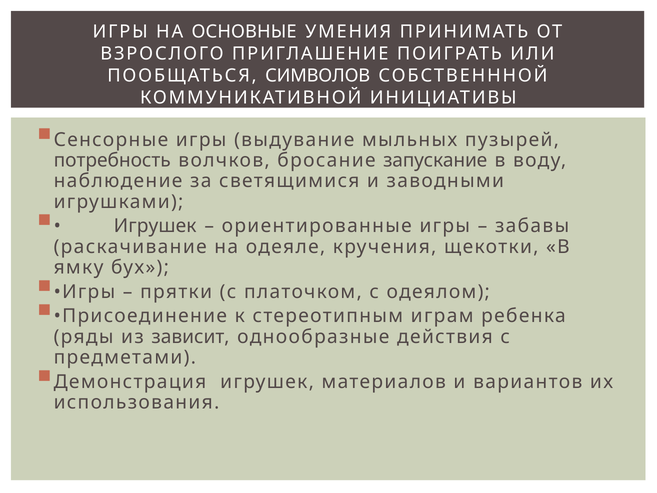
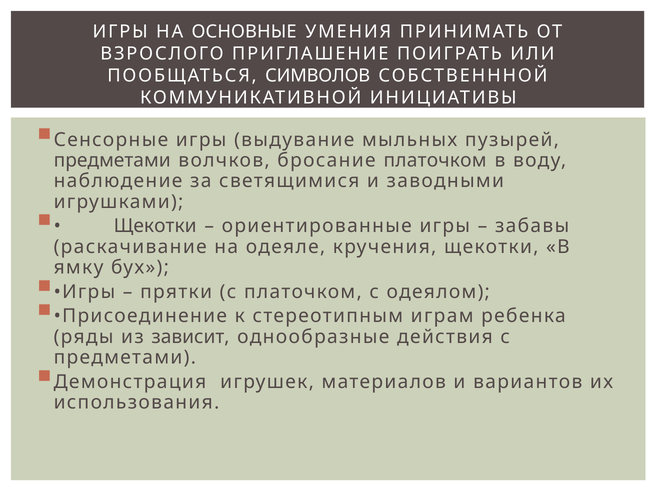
потребность at (112, 160): потребность -> предметами
бросание запускание: запускание -> платочком
Игрушек at (155, 226): Игрушек -> Щекотки
